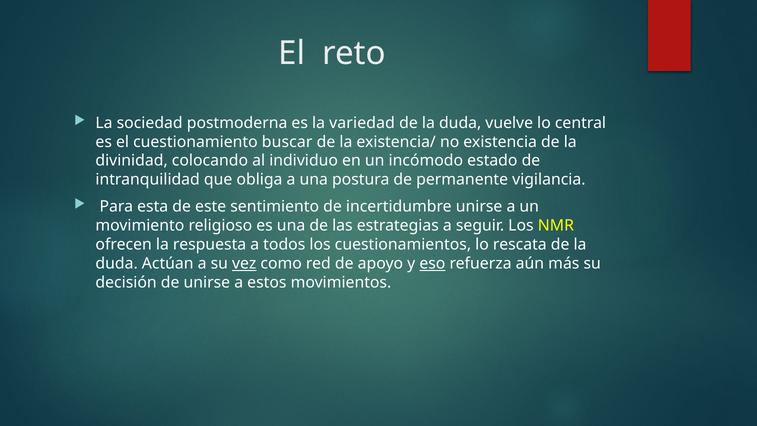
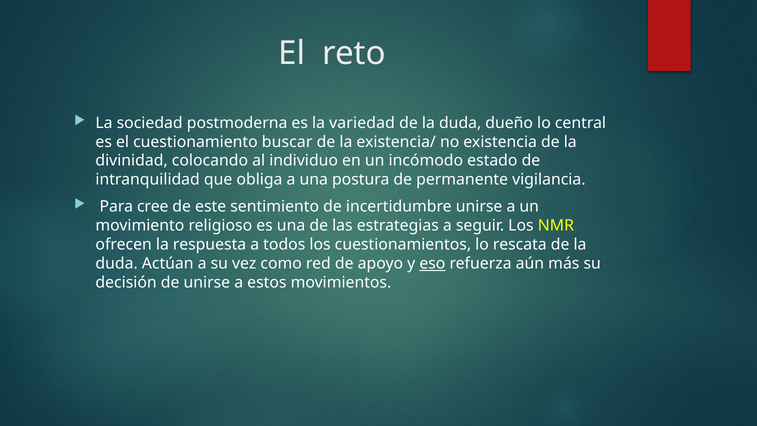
vuelve: vuelve -> dueño
esta: esta -> cree
vez underline: present -> none
